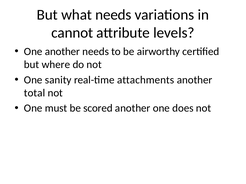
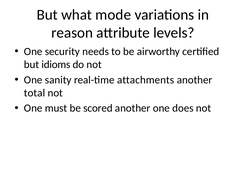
what needs: needs -> mode
cannot: cannot -> reason
One another: another -> security
where: where -> idioms
